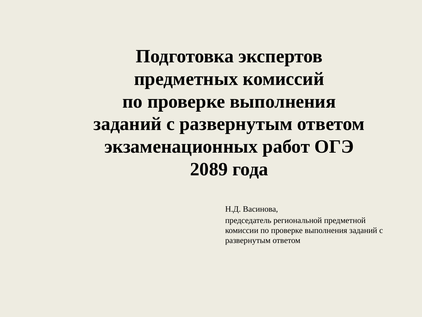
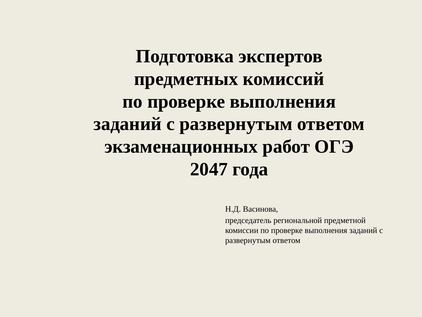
2089: 2089 -> 2047
